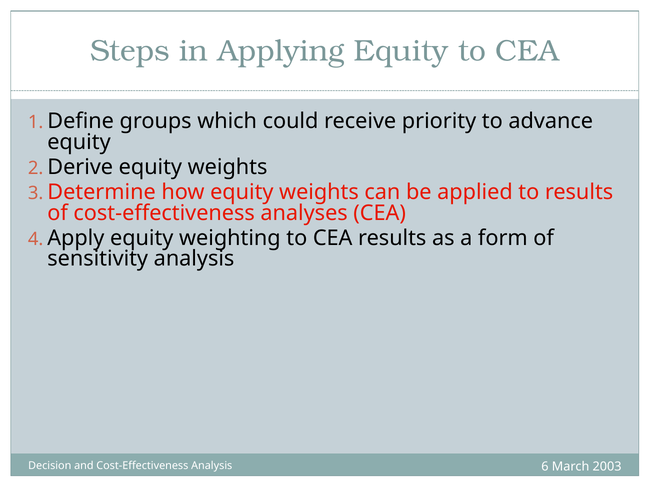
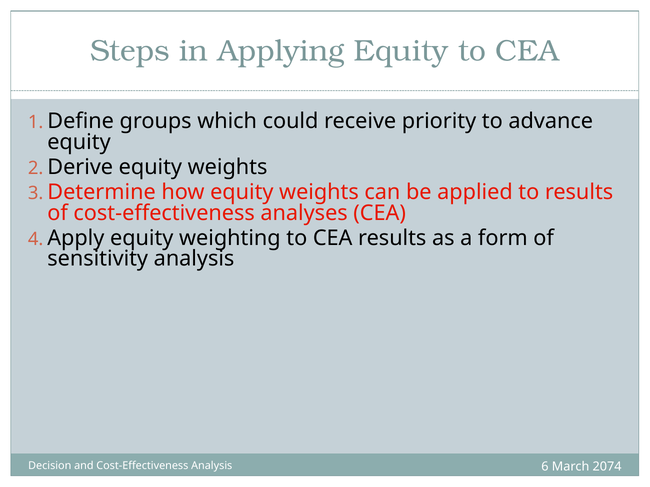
2003: 2003 -> 2074
